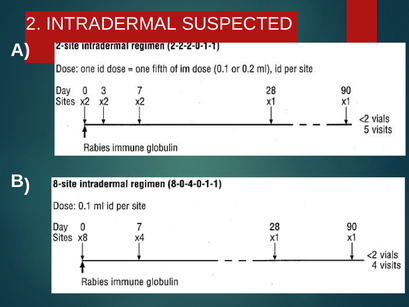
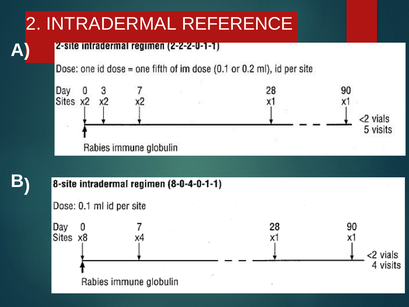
SUSPECTED: SUSPECTED -> REFERENCE
